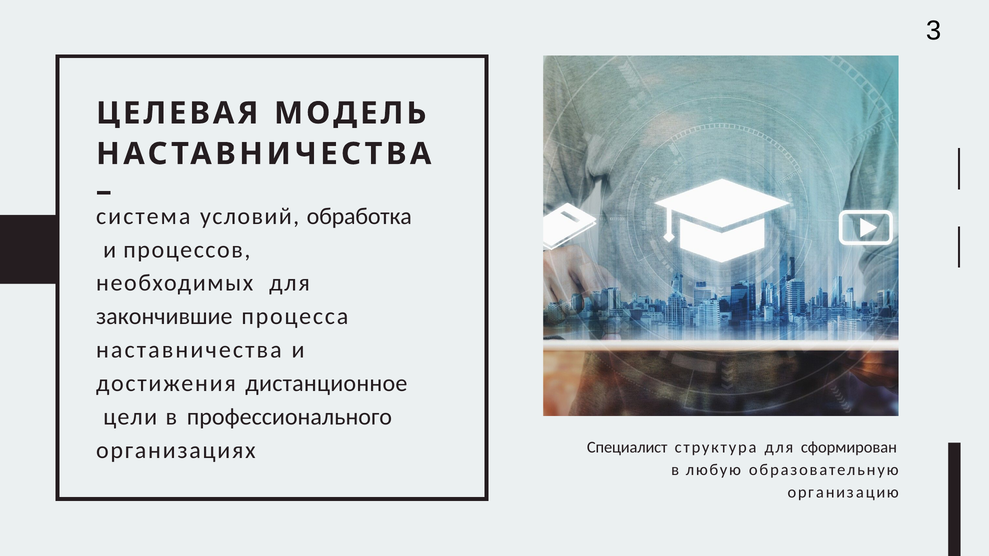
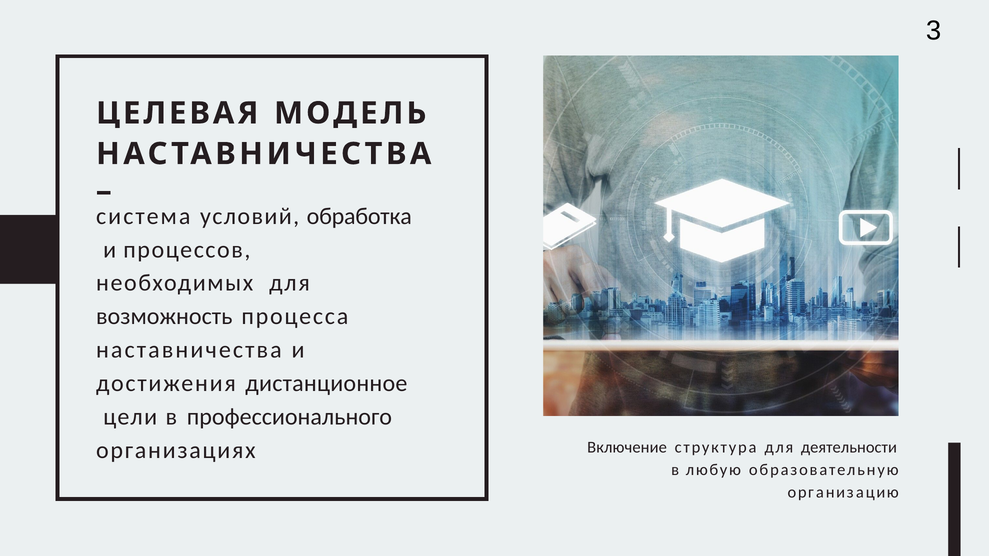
закончившие: закончившие -> возможность
Специалист: Специалист -> Включение
сформирован: сформирован -> деятельности
